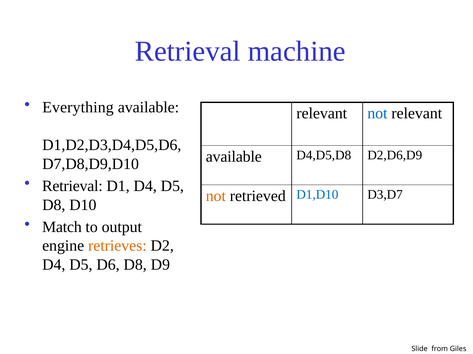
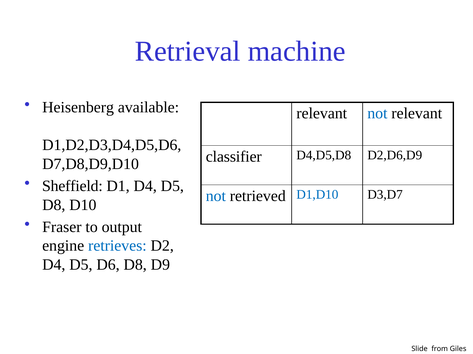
Everything: Everything -> Heisenberg
available at (234, 157): available -> classifier
Retrieval at (72, 186): Retrieval -> Sheffield
not at (216, 196) colour: orange -> blue
Match: Match -> Fraser
retrieves colour: orange -> blue
